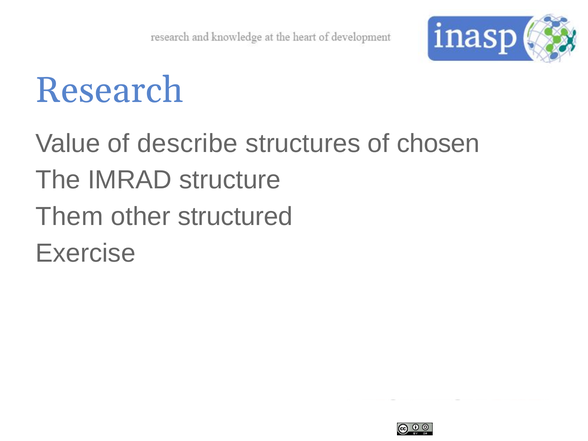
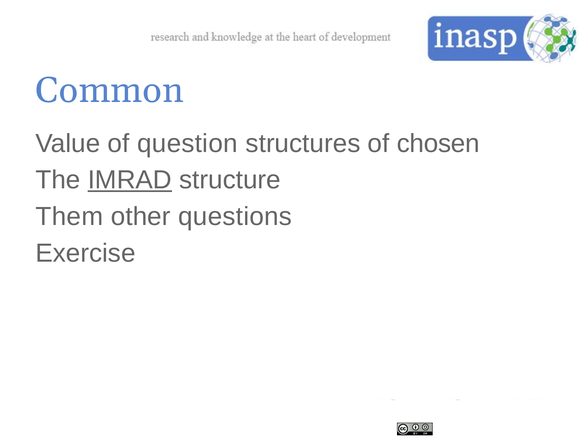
Research: Research -> Common
describe: describe -> question
IMRAD underline: none -> present
structured: structured -> questions
